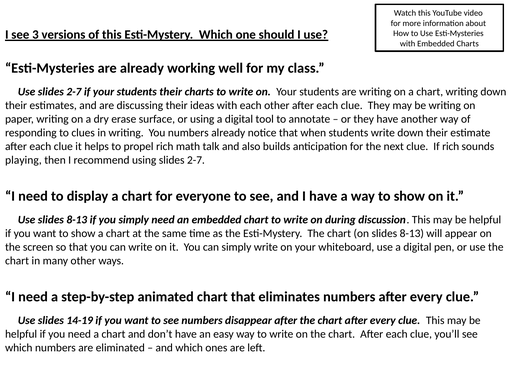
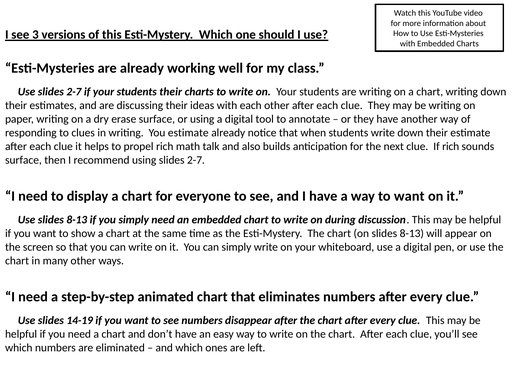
You numbers: numbers -> estimate
playing at (23, 160): playing -> surface
way to show: show -> want
